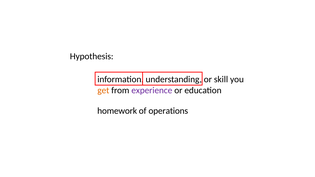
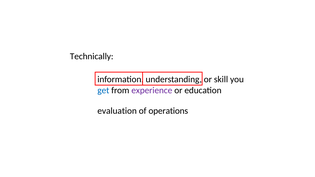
Hypothesis: Hypothesis -> Technically
get colour: orange -> blue
homework: homework -> evaluation
